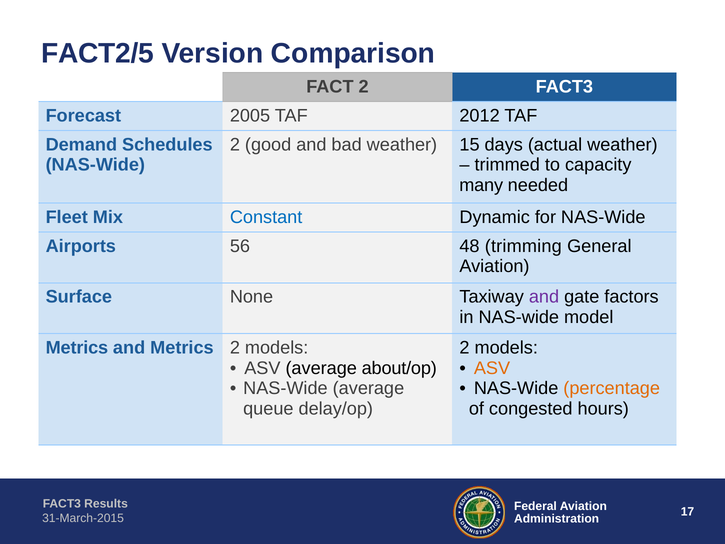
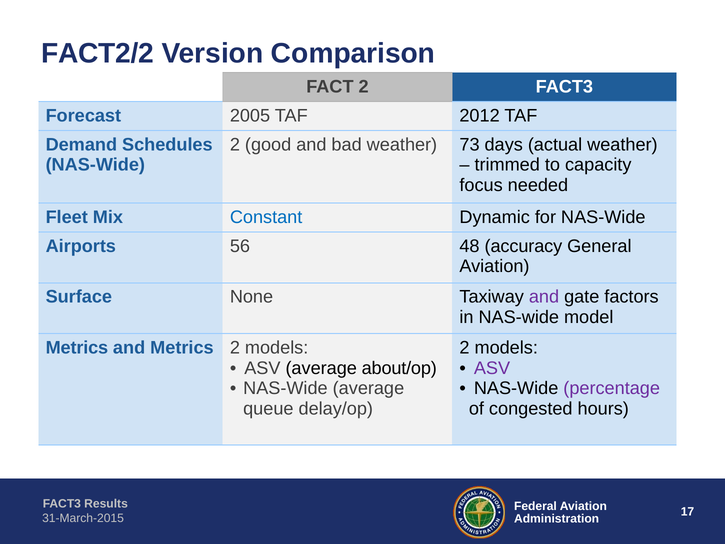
FACT2/5: FACT2/5 -> FACT2/2
15: 15 -> 73
many: many -> focus
trimming: trimming -> accuracy
ASV at (492, 368) colour: orange -> purple
percentage colour: orange -> purple
